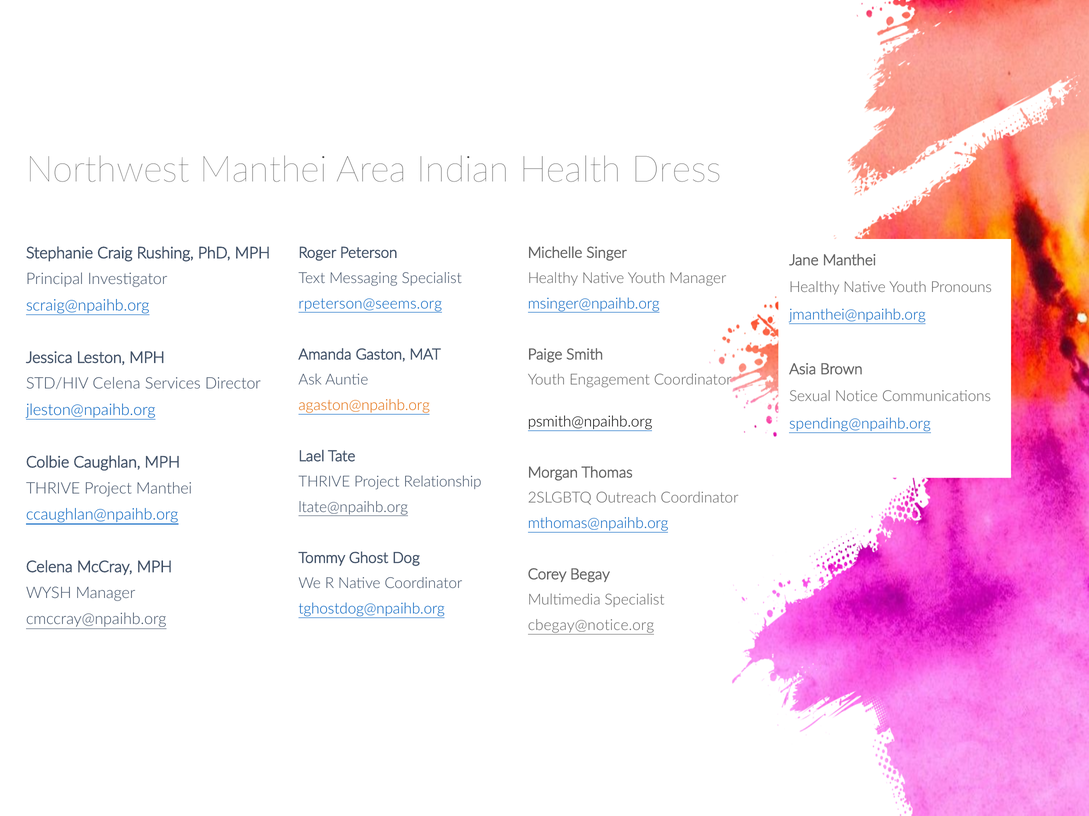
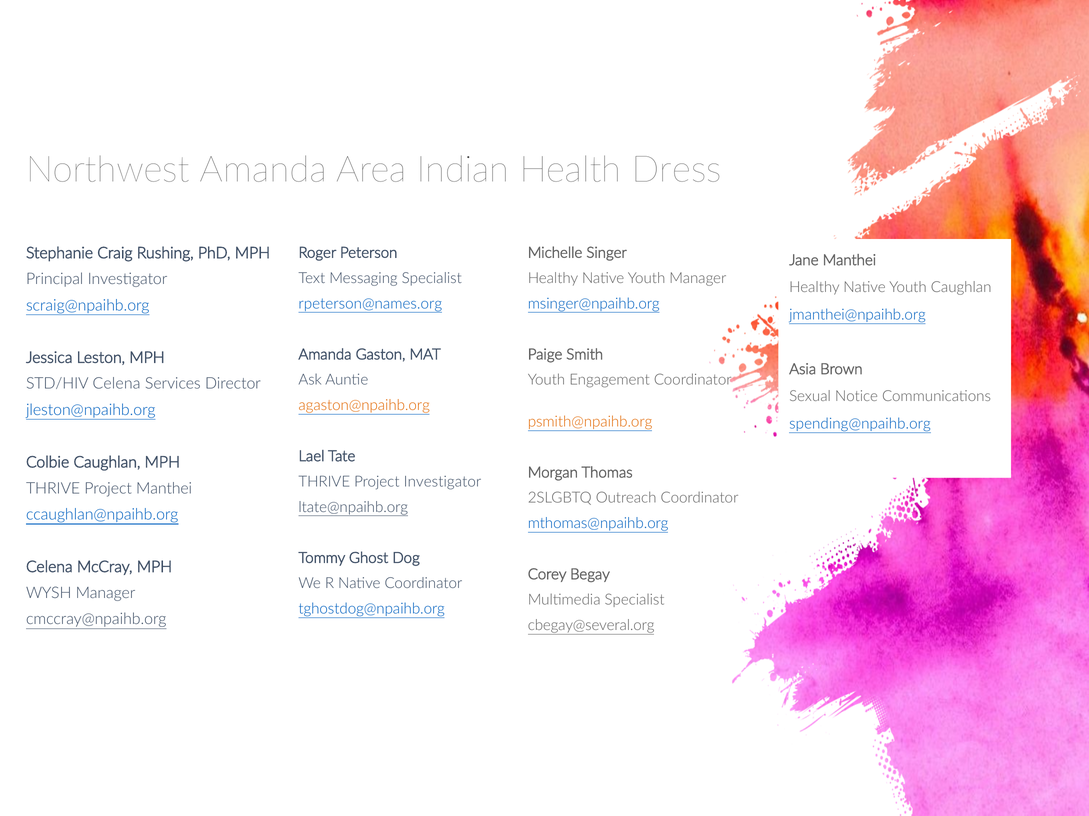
Northwest Manthei: Manthei -> Amanda
Youth Pronouns: Pronouns -> Caughlan
rpeterson@seems.org: rpeterson@seems.org -> rpeterson@names.org
psmith@npaihb.org colour: black -> orange
Project Relationship: Relationship -> Investigator
cbegay@notice.org: cbegay@notice.org -> cbegay@several.org
